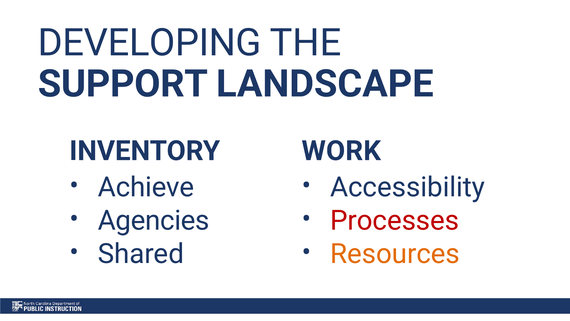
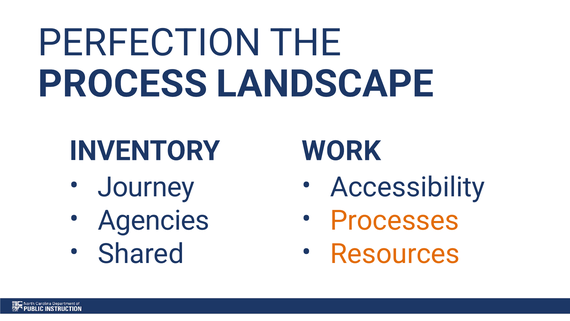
DEVELOPING: DEVELOPING -> PERFECTION
SUPPORT: SUPPORT -> PROCESS
Achieve: Achieve -> Journey
Processes colour: red -> orange
